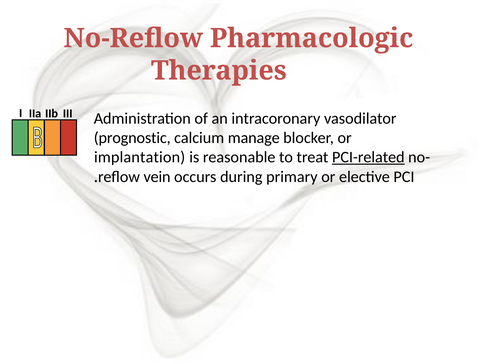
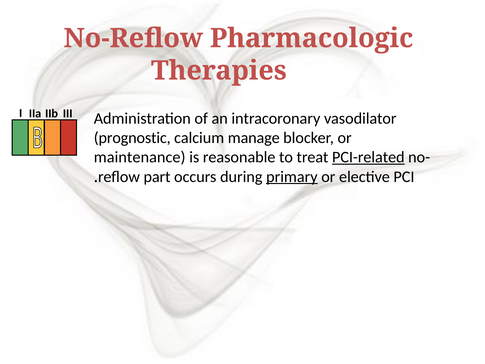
implantation: implantation -> maintenance
vein: vein -> part
primary underline: none -> present
